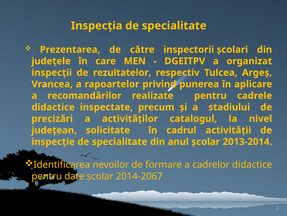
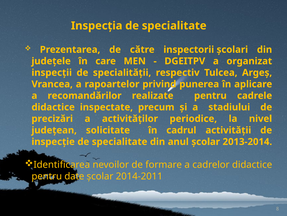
rezultatelor: rezultatelor -> specialităţii
catalogul: catalogul -> periodice
2014-2067: 2014-2067 -> 2014-2011
